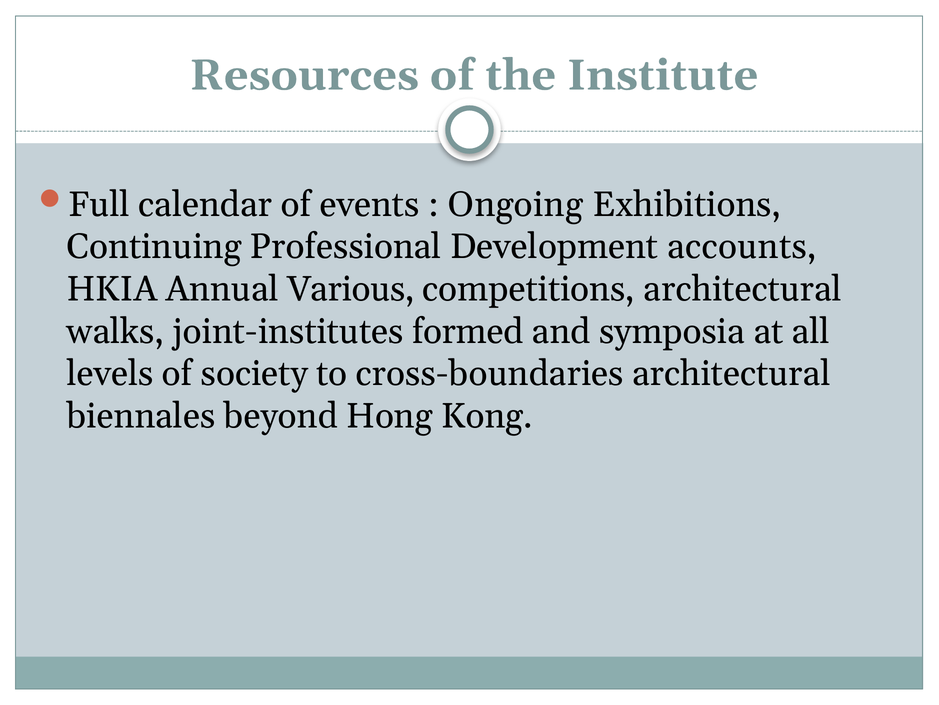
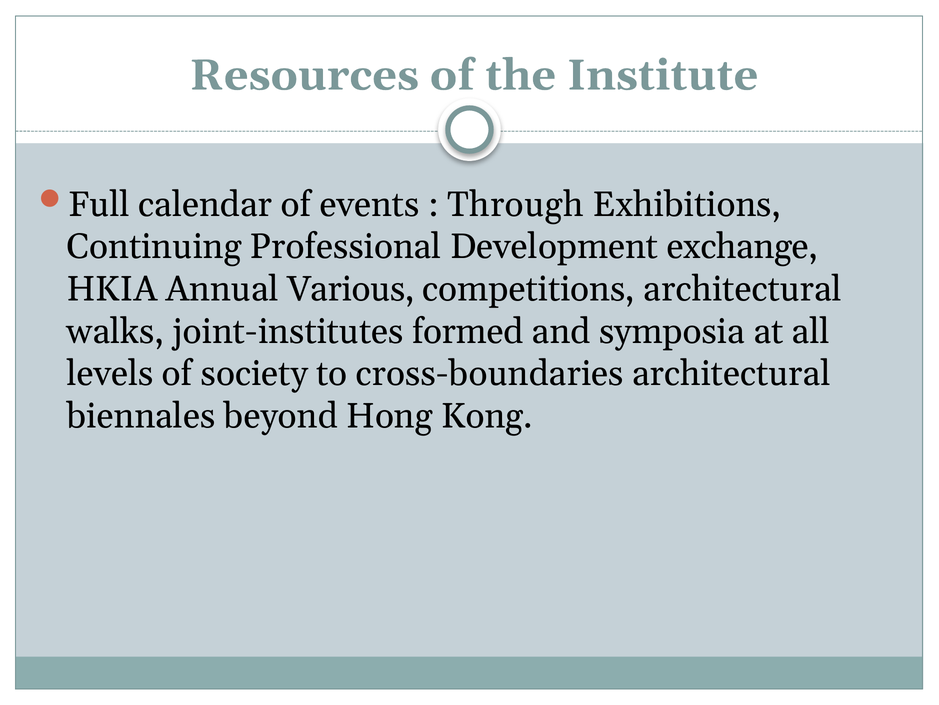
Ongoing: Ongoing -> Through
accounts: accounts -> exchange
